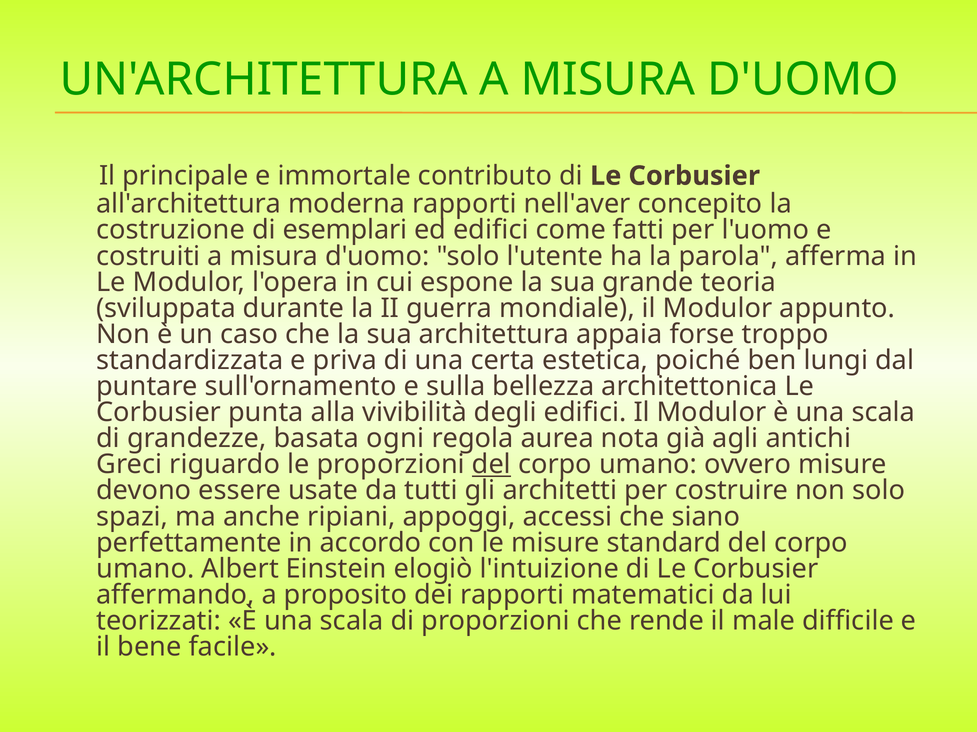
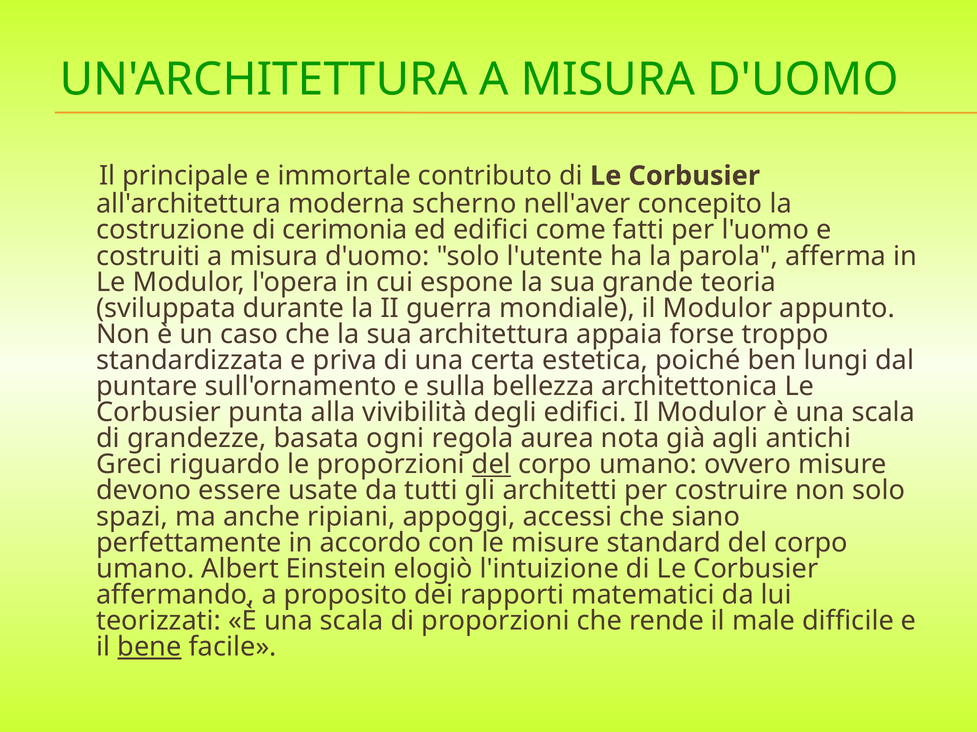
moderna rapporti: rapporti -> scherno
esemplari: esemplari -> cerimonia
bene underline: none -> present
